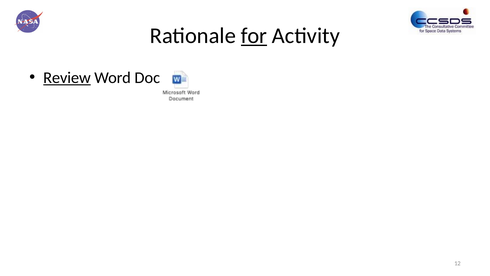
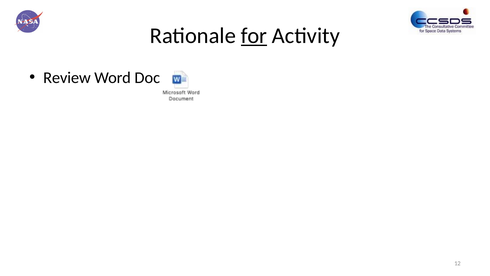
Review underline: present -> none
